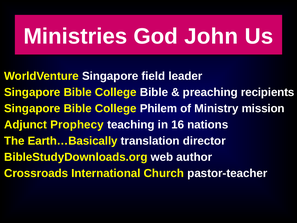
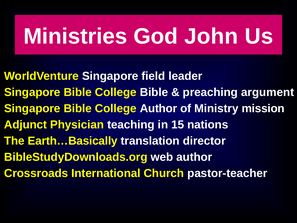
recipients: recipients -> argument
College Philem: Philem -> Author
Prophecy: Prophecy -> Physician
16: 16 -> 15
